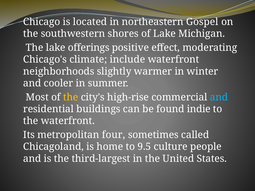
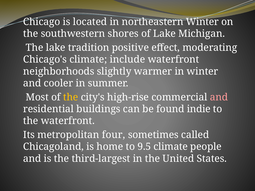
northeastern Gospel: Gospel -> Winter
offerings: offerings -> tradition
and at (219, 97) colour: light blue -> pink
9.5 culture: culture -> climate
